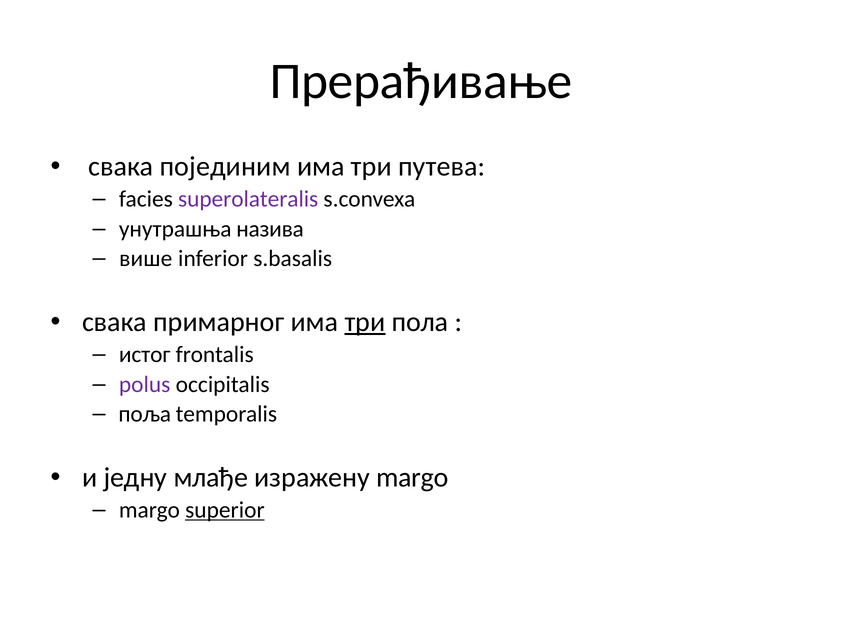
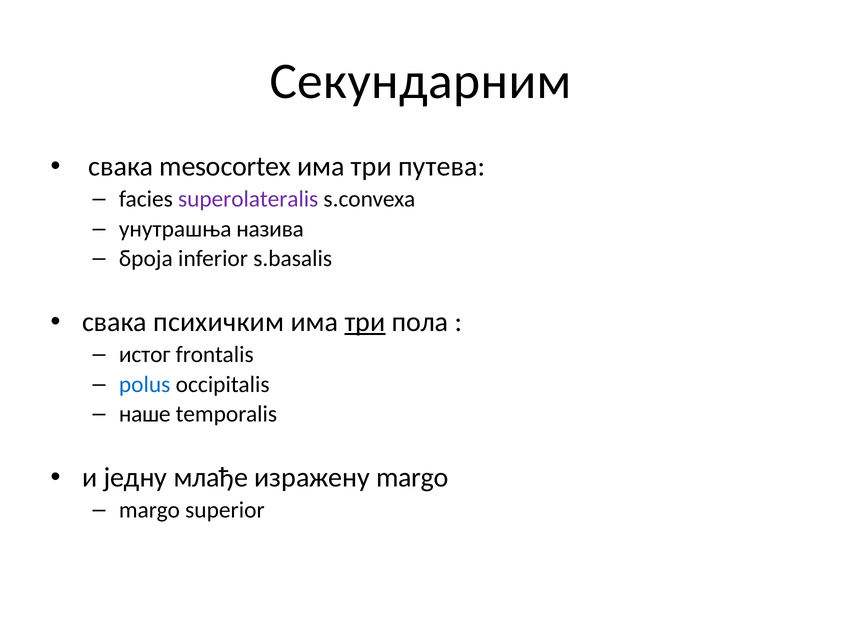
Прерађивање: Прерађивање -> Секундарним
појединим: појединим -> mesocortex
више: више -> броја
примарног: примарног -> психичким
polus colour: purple -> blue
поља: поља -> наше
superior underline: present -> none
